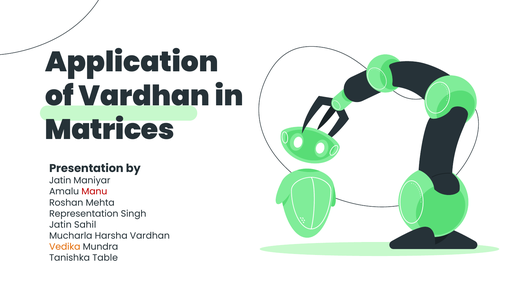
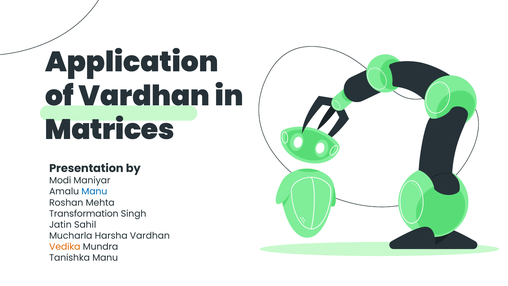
Jatin at (60, 180): Jatin -> Modi
Manu at (94, 191) colour: red -> blue
Representation: Representation -> Transformation
Tanishka Table: Table -> Manu
